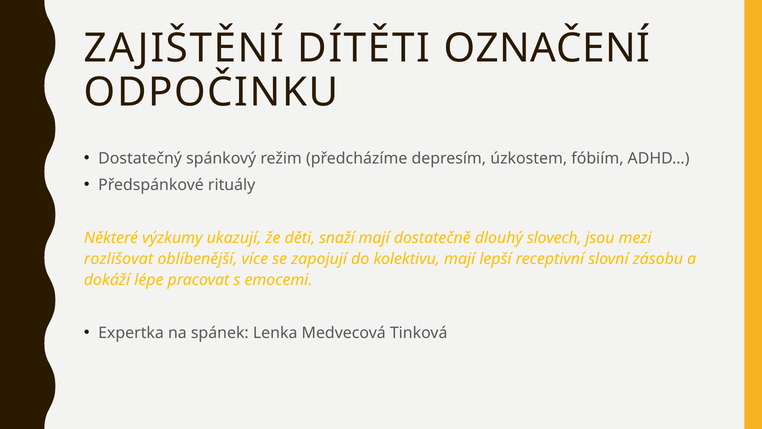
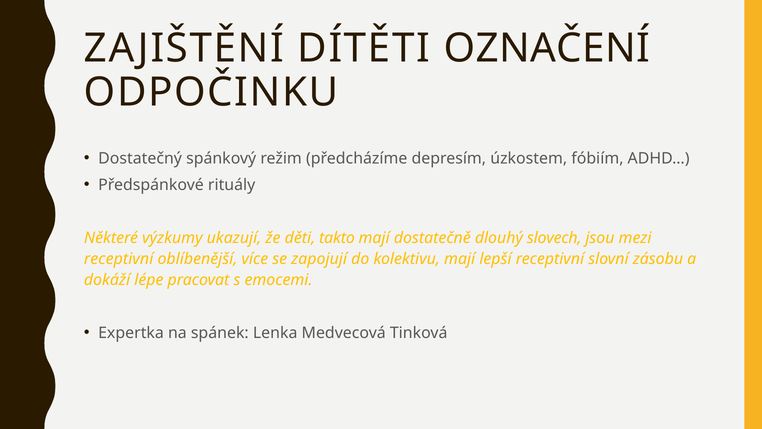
snaží: snaží -> takto
rozlišovat at (119, 259): rozlišovat -> receptivní
